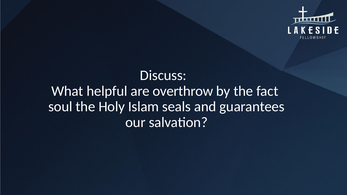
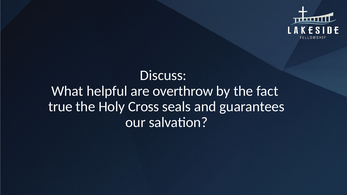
soul: soul -> true
Islam: Islam -> Cross
